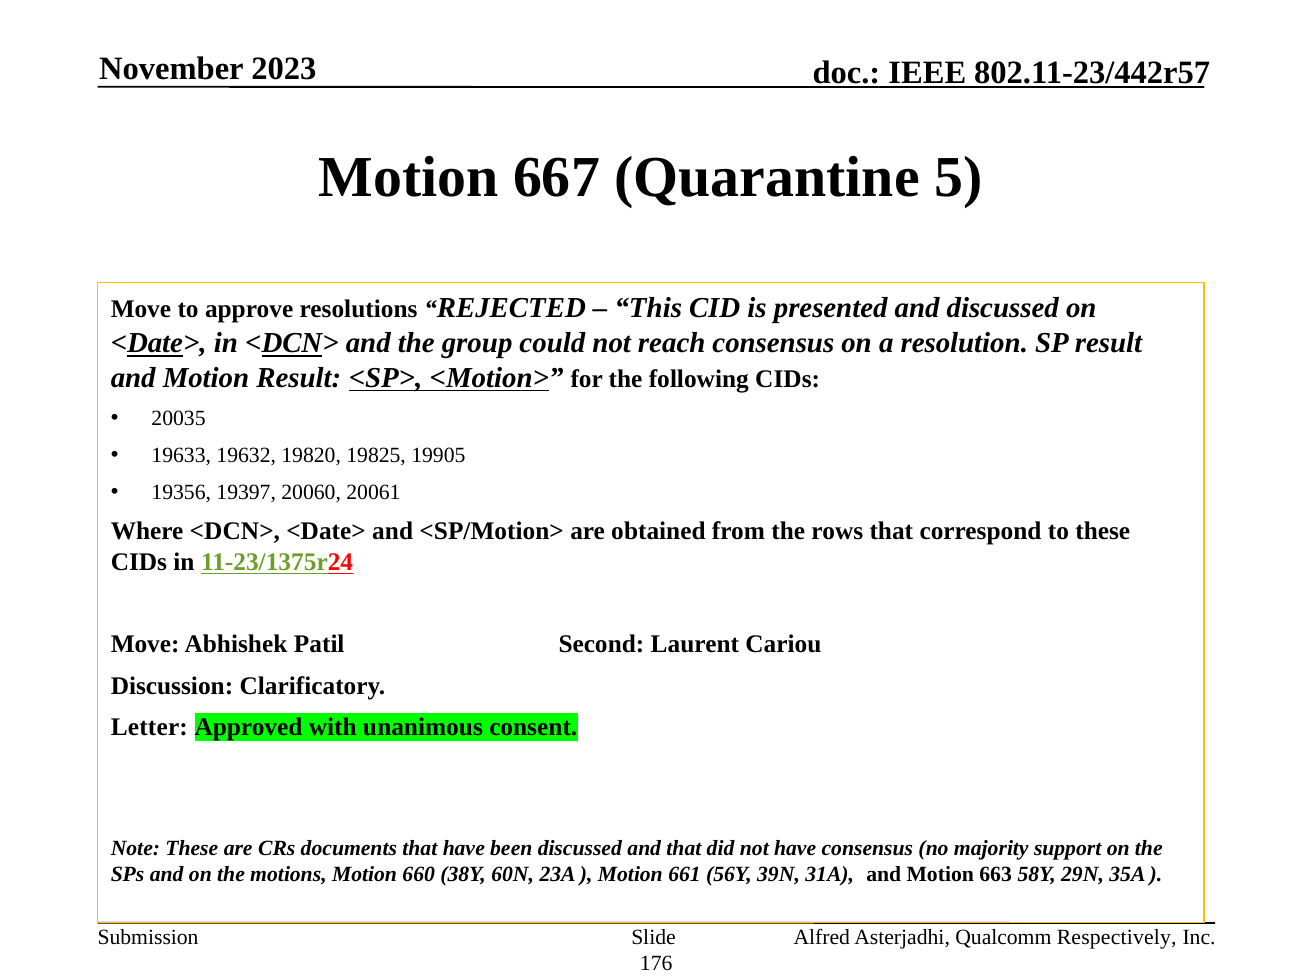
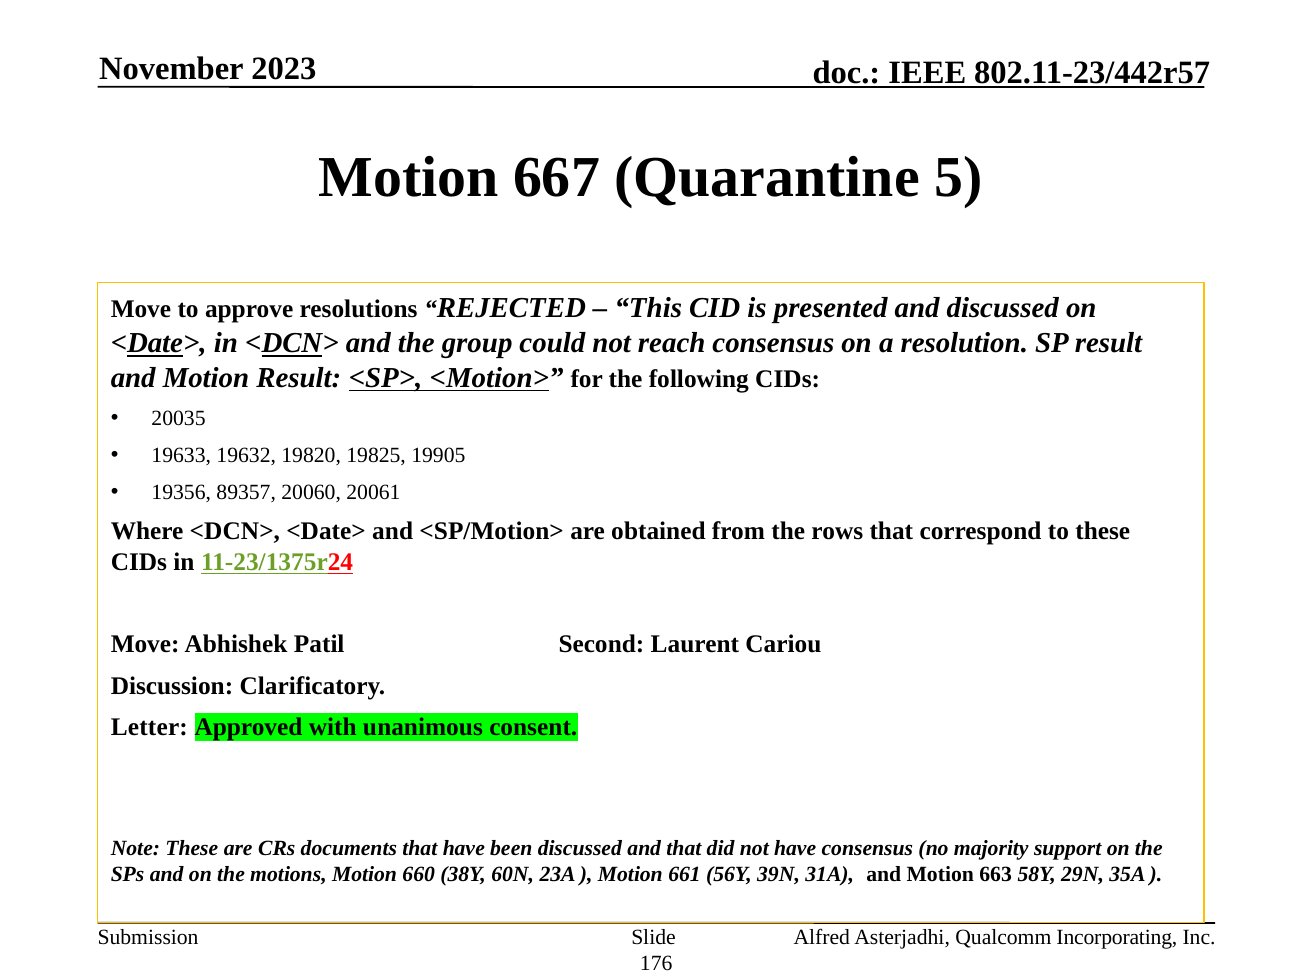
19397: 19397 -> 89357
Respectively: Respectively -> Incorporating
